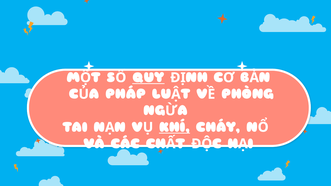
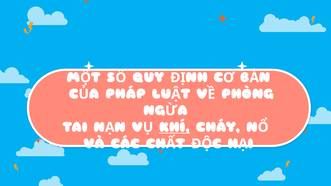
QUY underline: present -> none
